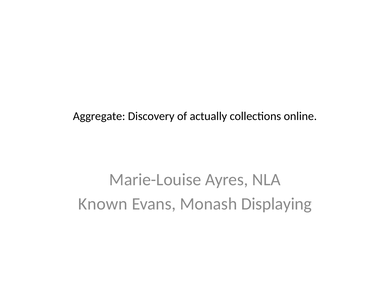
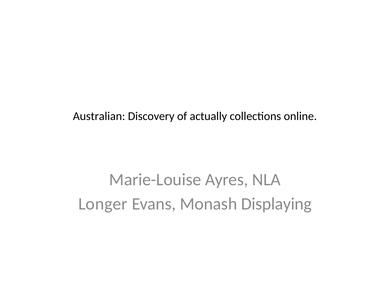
Aggregate: Aggregate -> Australian
Known: Known -> Longer
